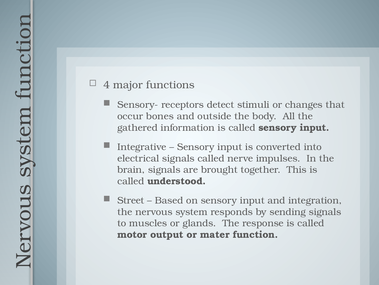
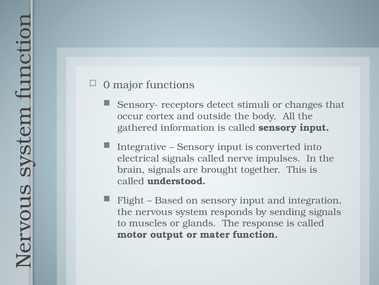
4: 4 -> 0
bones: bones -> cortex
Street: Street -> Flight
